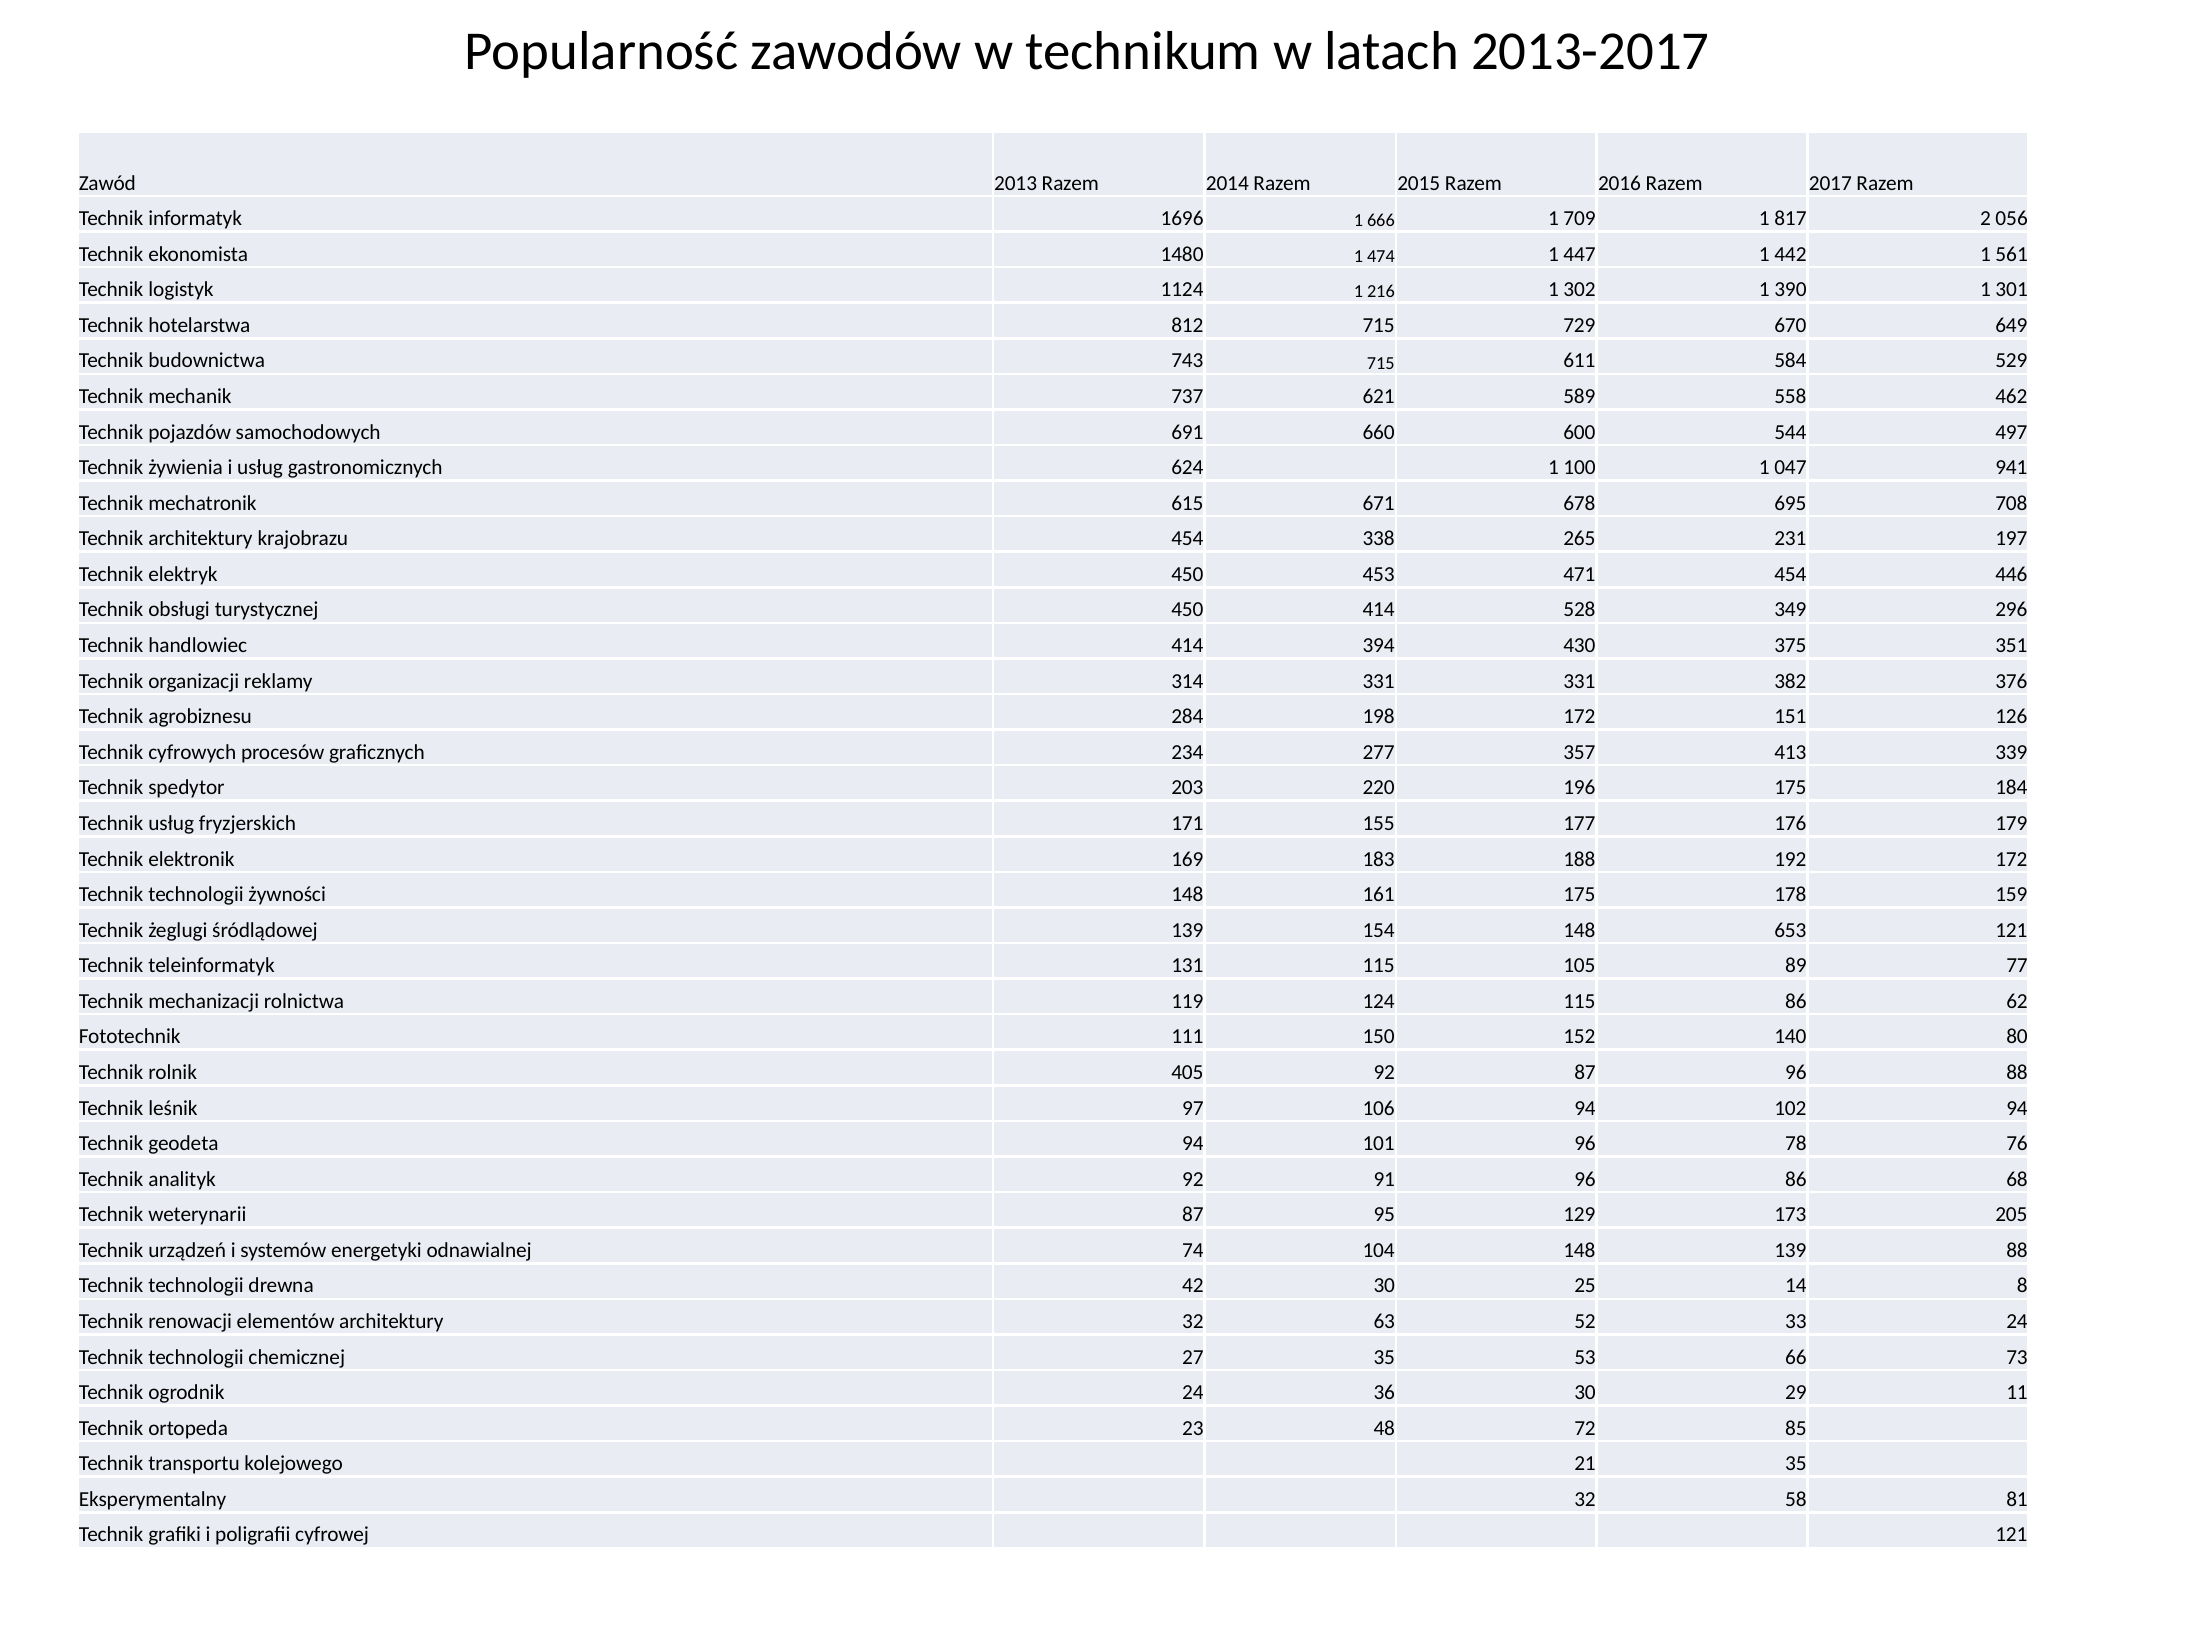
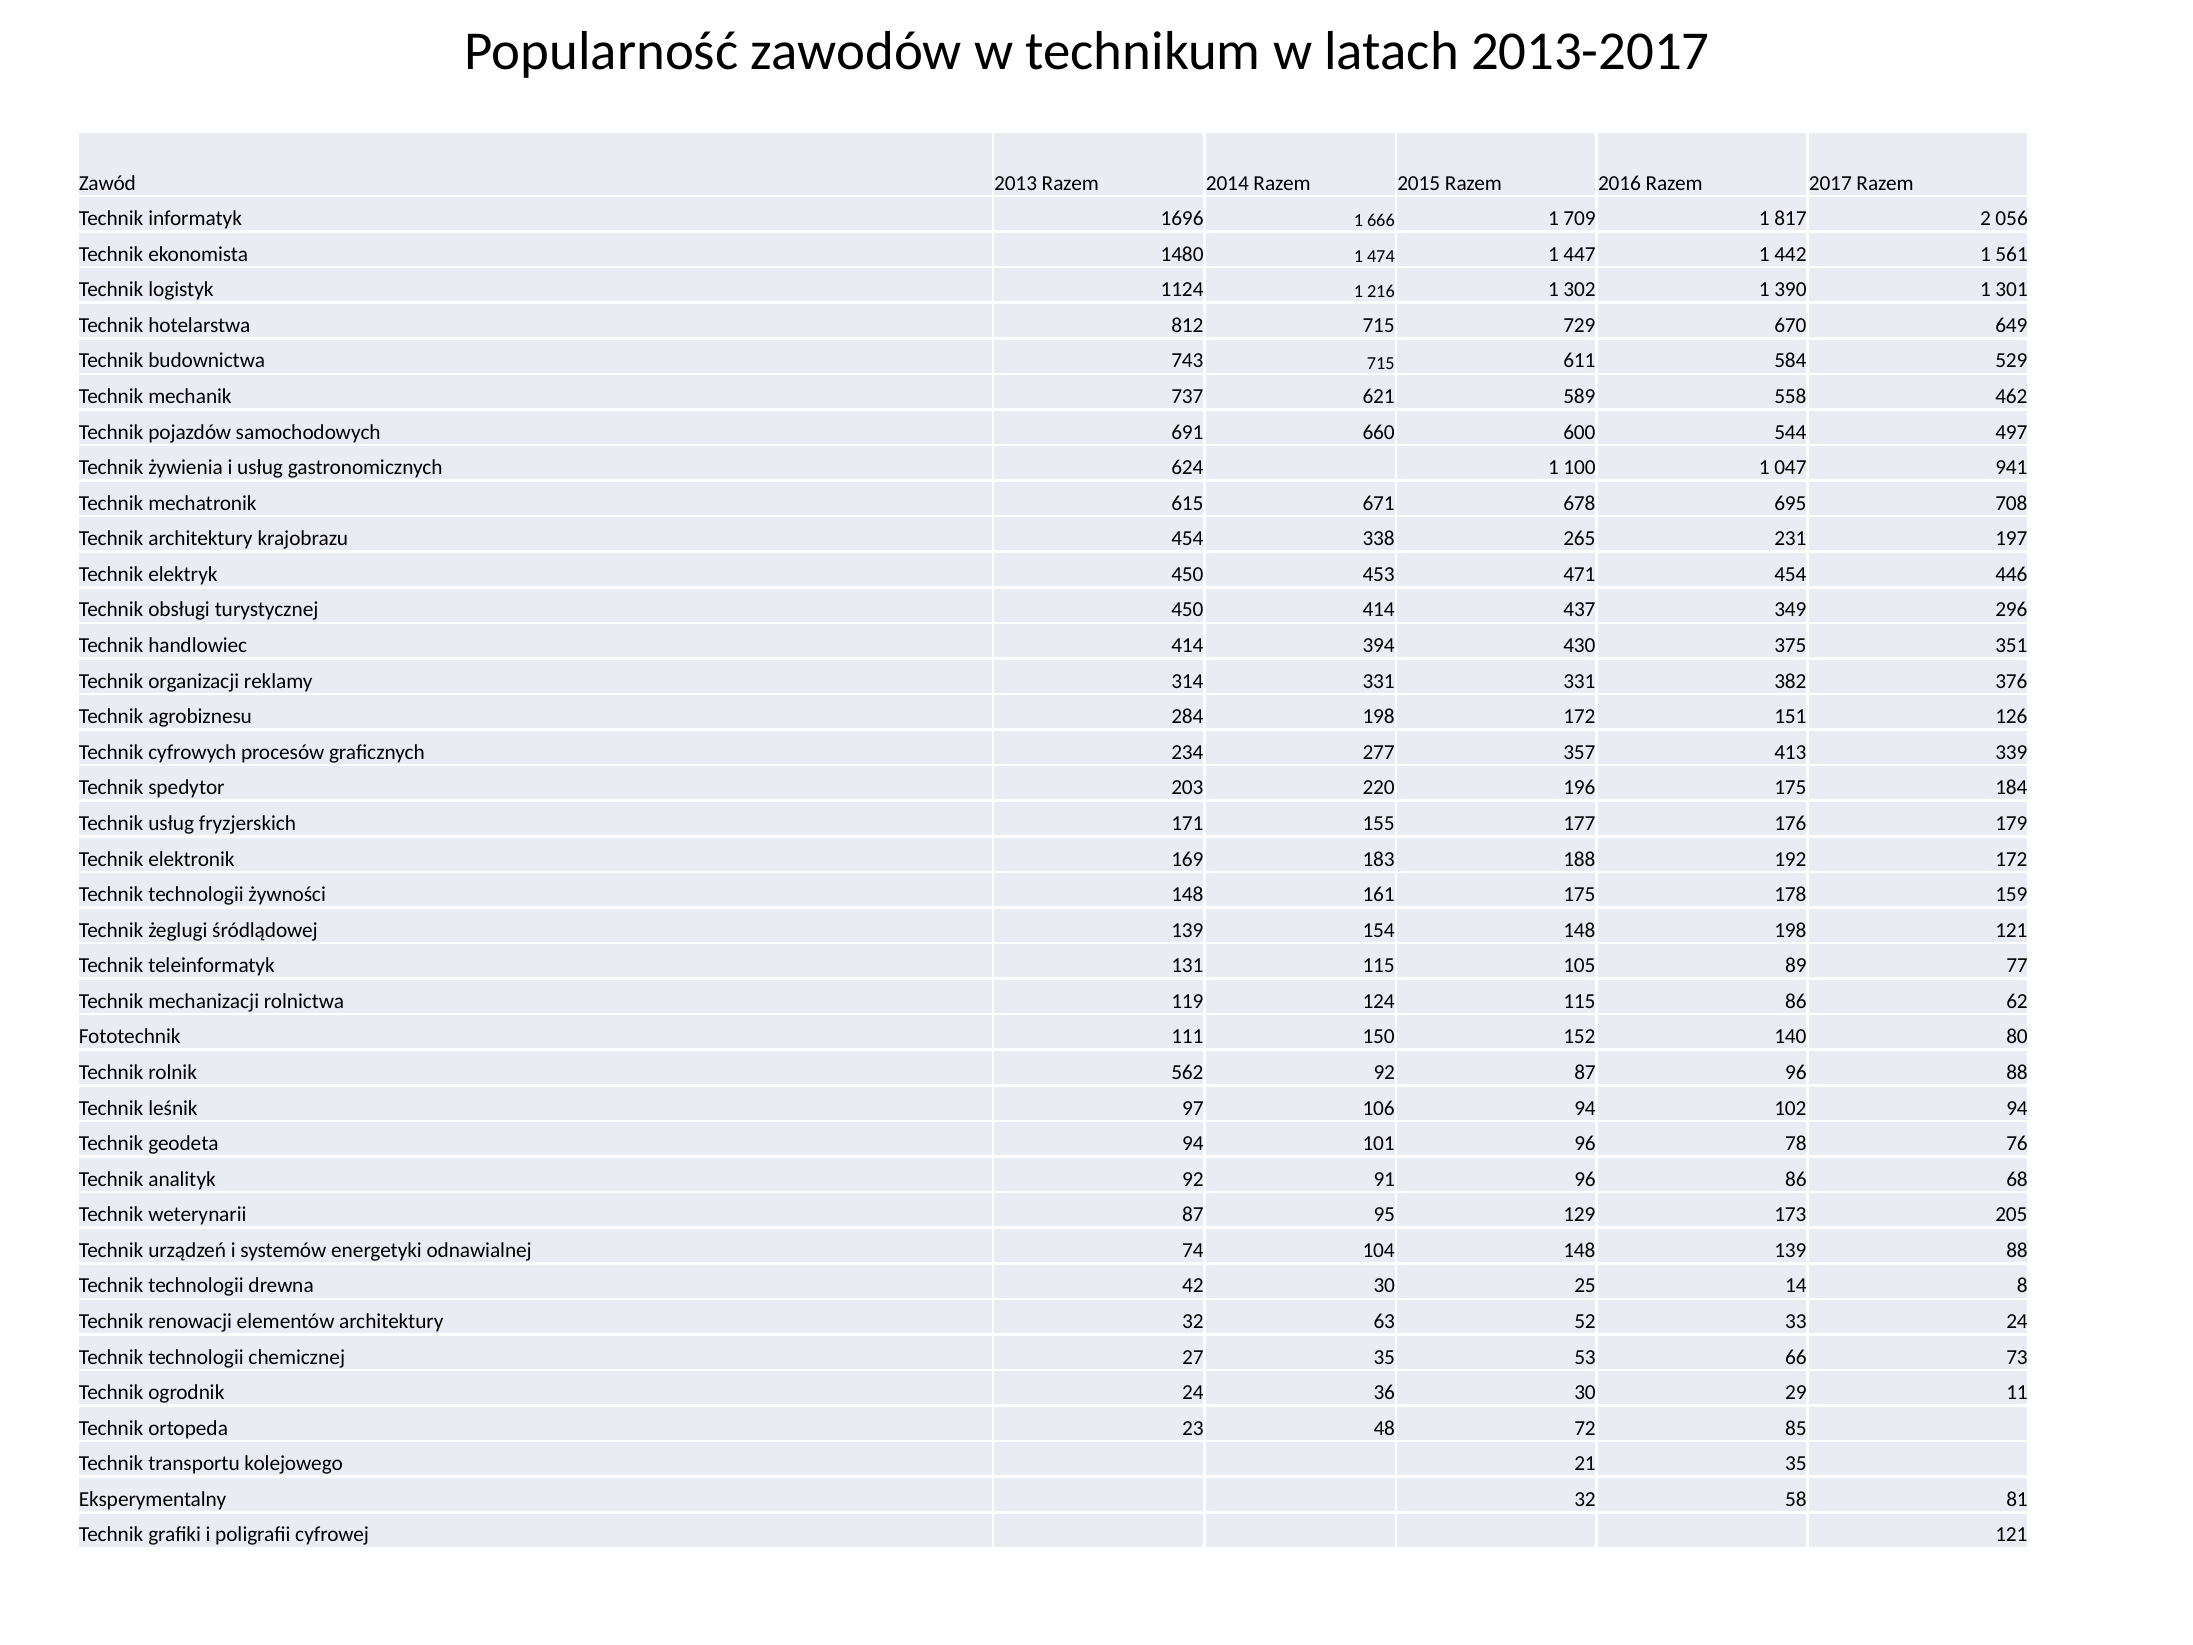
528: 528 -> 437
148 653: 653 -> 198
405: 405 -> 562
